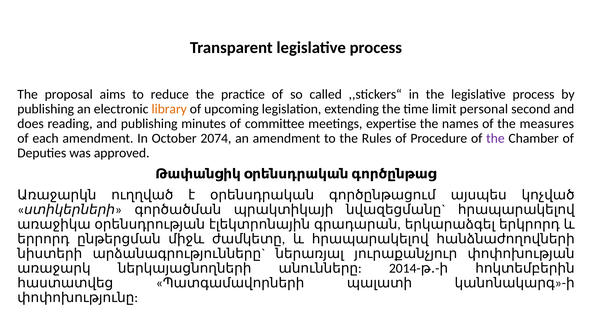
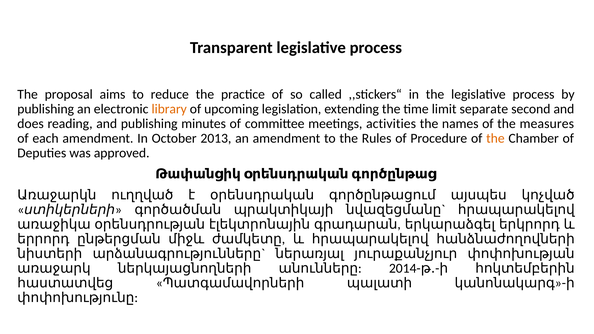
personal: personal -> separate
expertise: expertise -> activities
2074: 2074 -> 2013
the at (495, 138) colour: purple -> orange
